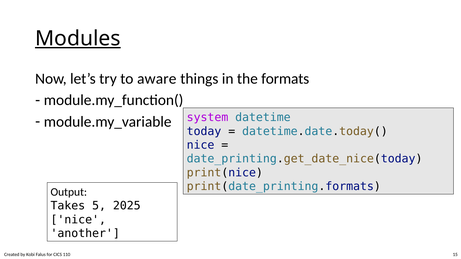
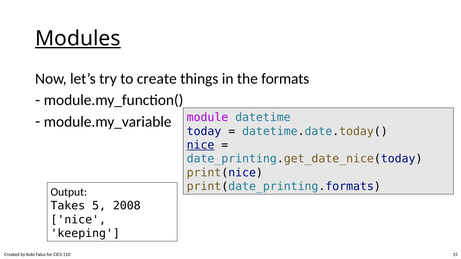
aware: aware -> create
system: system -> module
nice at (201, 145) underline: none -> present
2025: 2025 -> 2008
another: another -> keeping
